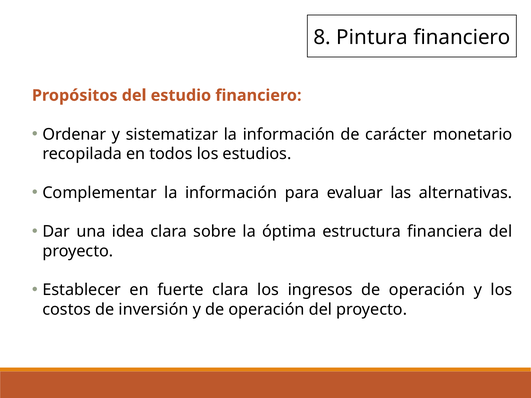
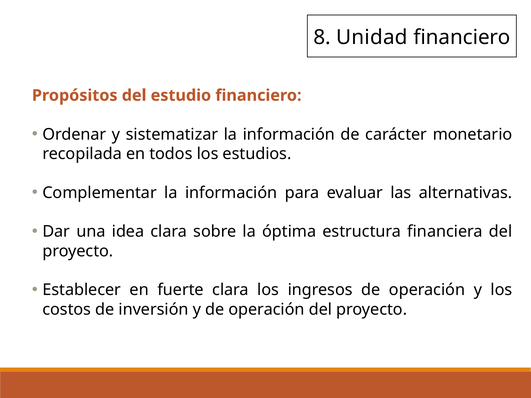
Pintura: Pintura -> Unidad
